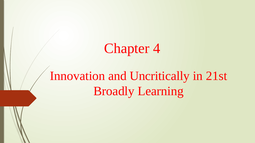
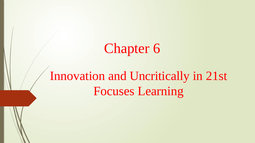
4: 4 -> 6
Broadly: Broadly -> Focuses
